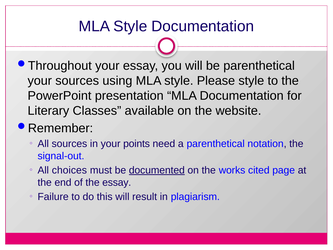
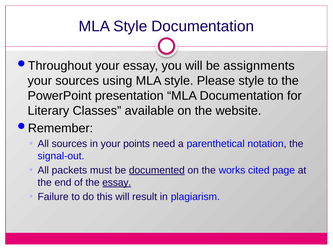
be parenthetical: parenthetical -> assignments
choices: choices -> packets
essay at (117, 182) underline: none -> present
